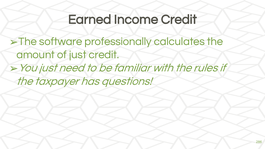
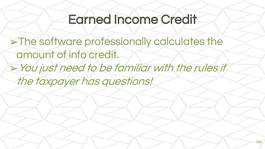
of just: just -> info
